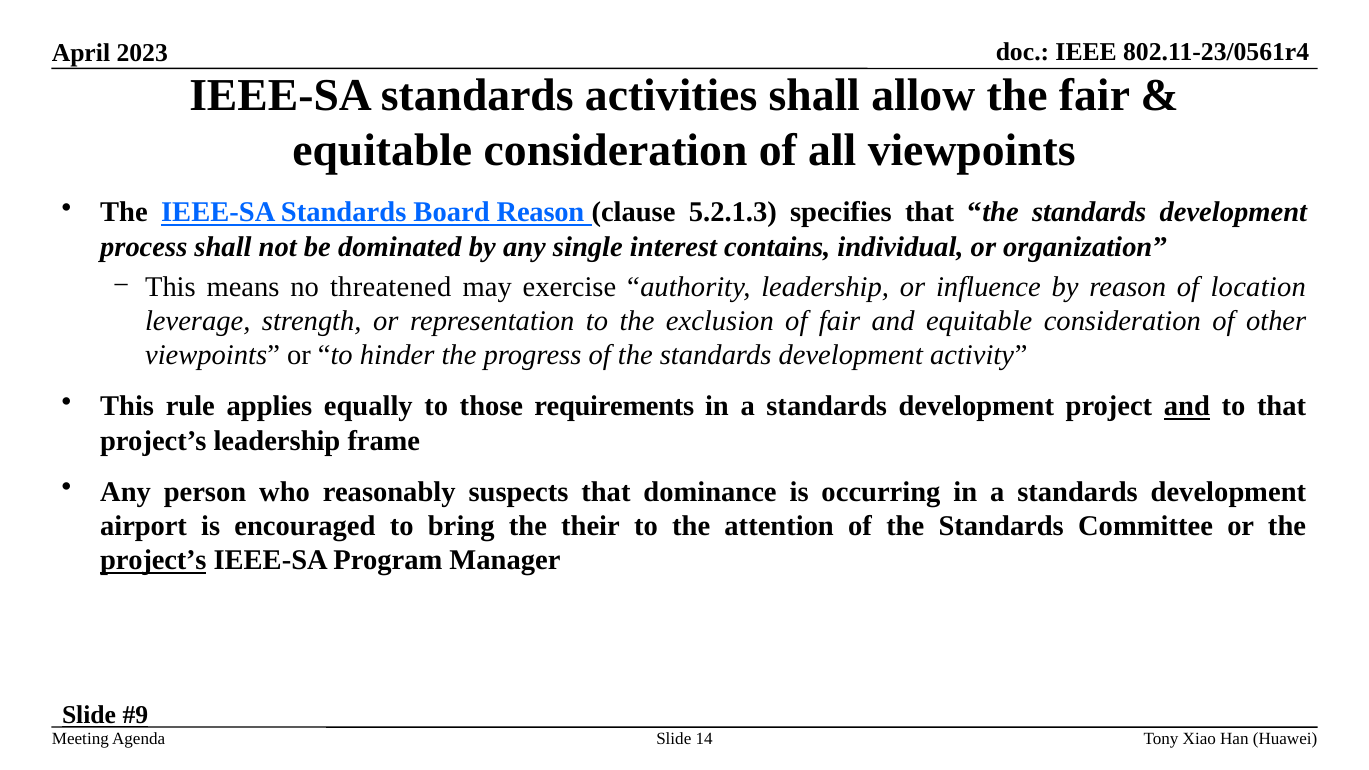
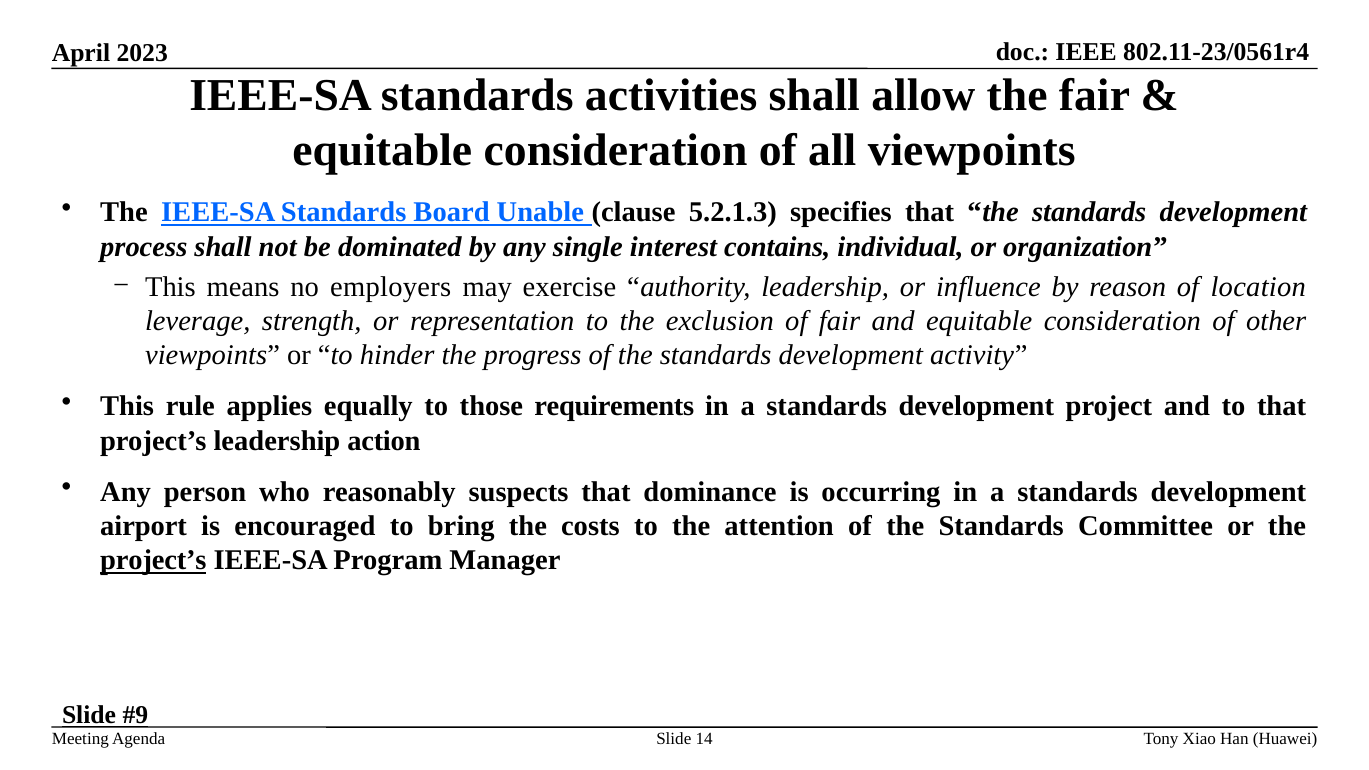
Board Reason: Reason -> Unable
threatened: threatened -> employers
and at (1187, 407) underline: present -> none
frame: frame -> action
their: their -> costs
